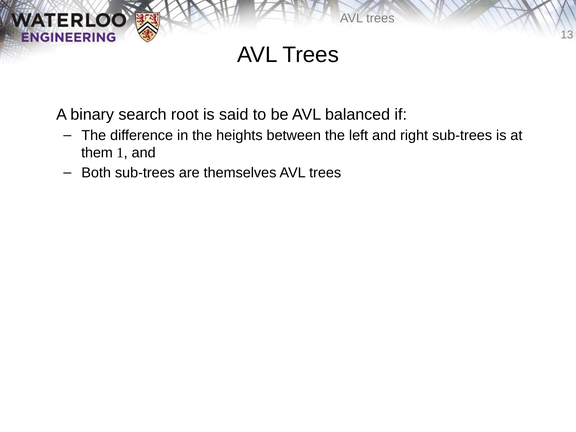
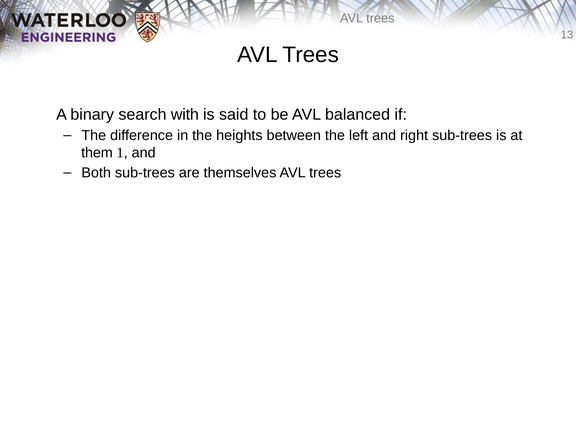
root: root -> with
